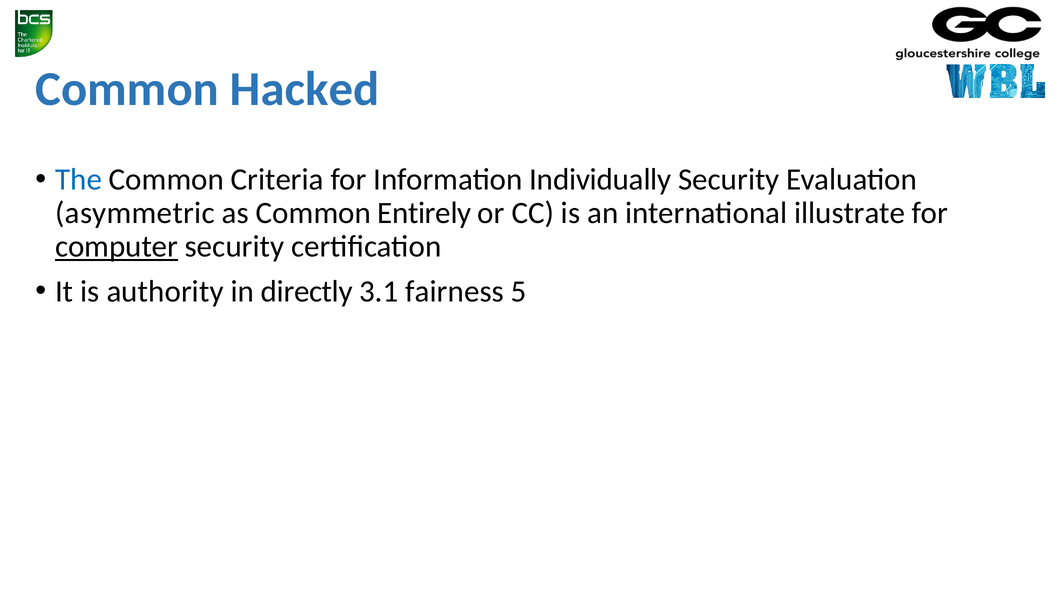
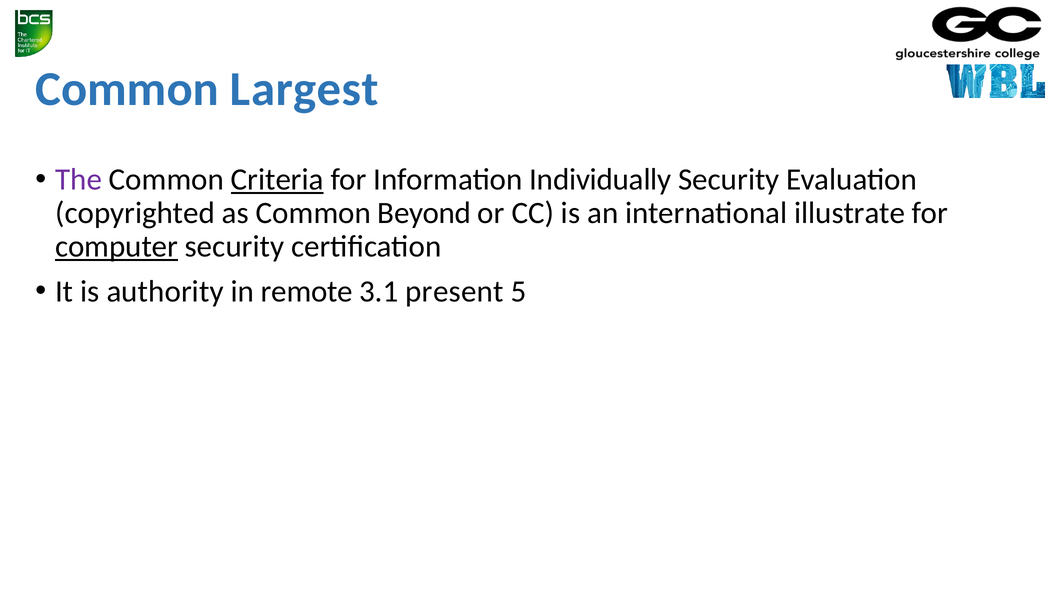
Hacked: Hacked -> Largest
The colour: blue -> purple
Criteria underline: none -> present
asymmetric: asymmetric -> copyrighted
Entirely: Entirely -> Beyond
directly: directly -> remote
fairness: fairness -> present
